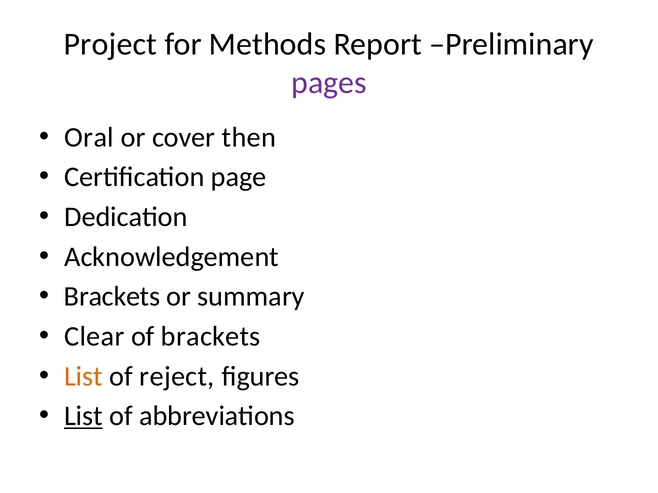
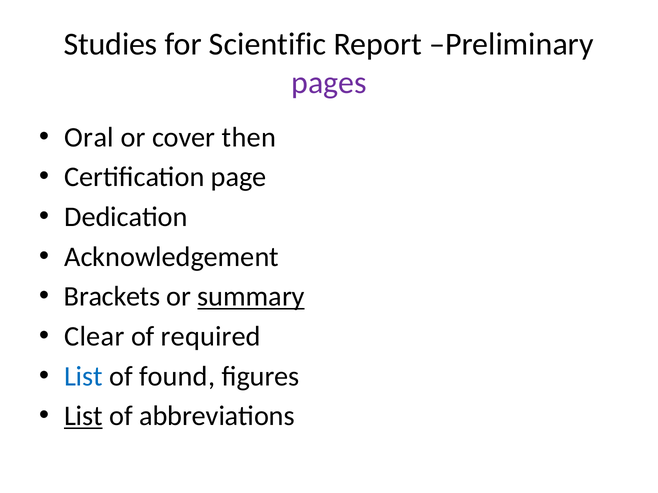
Project: Project -> Studies
Methods: Methods -> Scientific
summary underline: none -> present
of brackets: brackets -> required
List at (83, 377) colour: orange -> blue
reject: reject -> found
